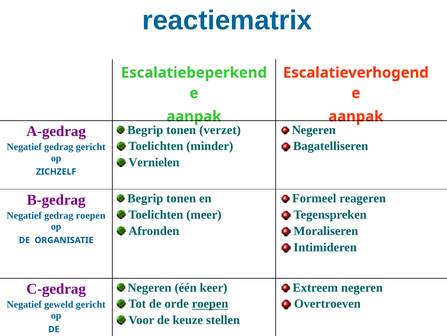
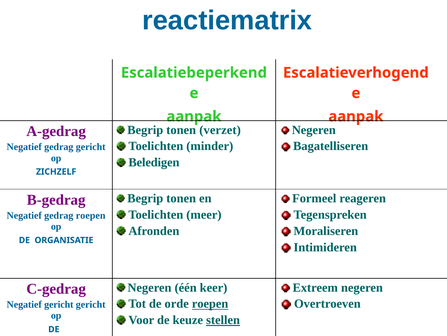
Vernielen: Vernielen -> Beledigen
Negatief geweld: geweld -> gericht
stellen underline: none -> present
